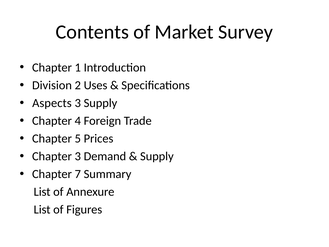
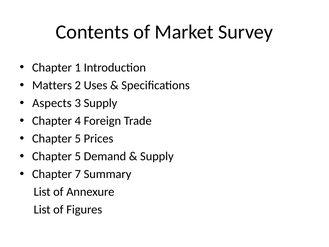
Division: Division -> Matters
3 at (78, 156): 3 -> 5
